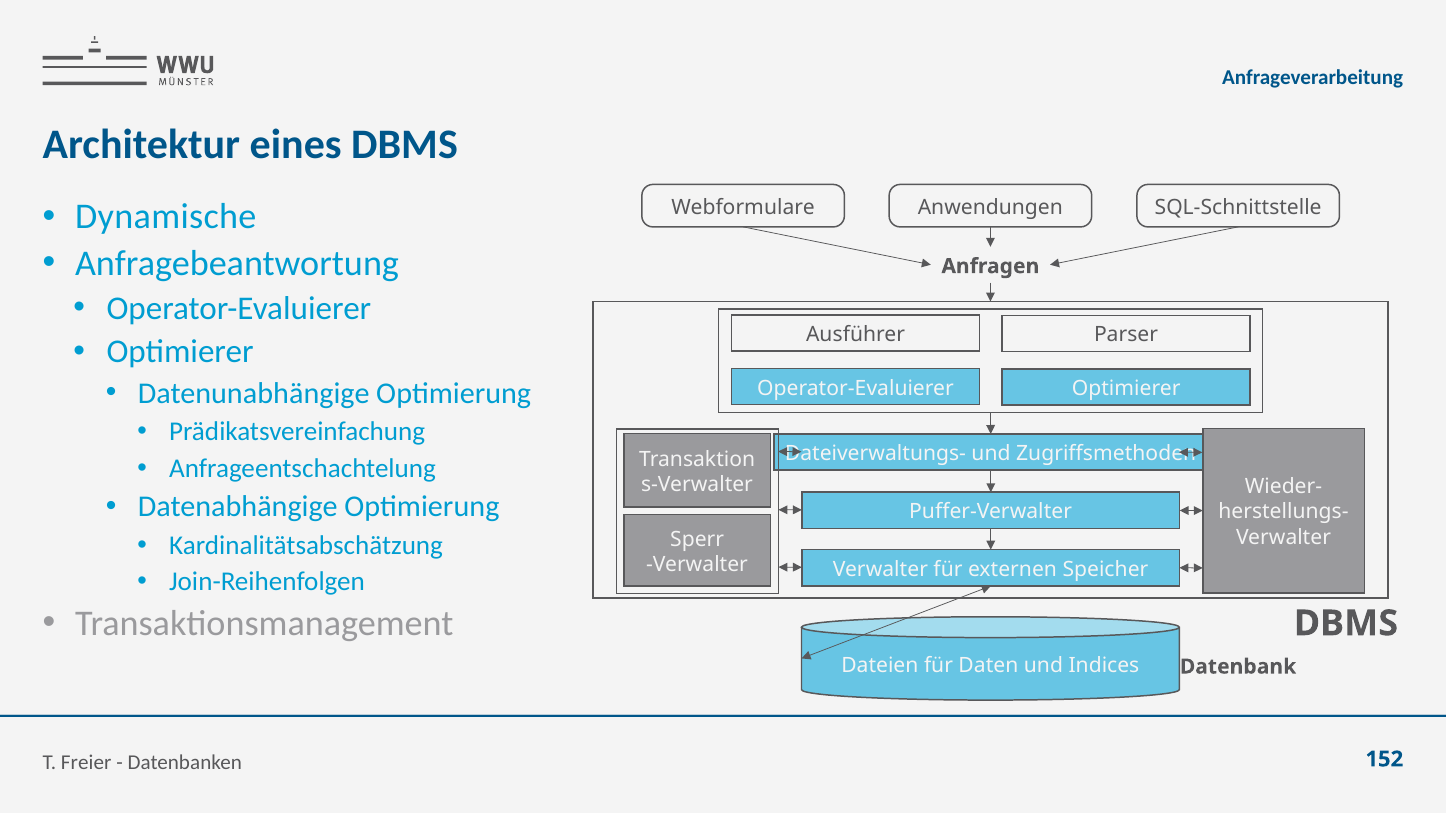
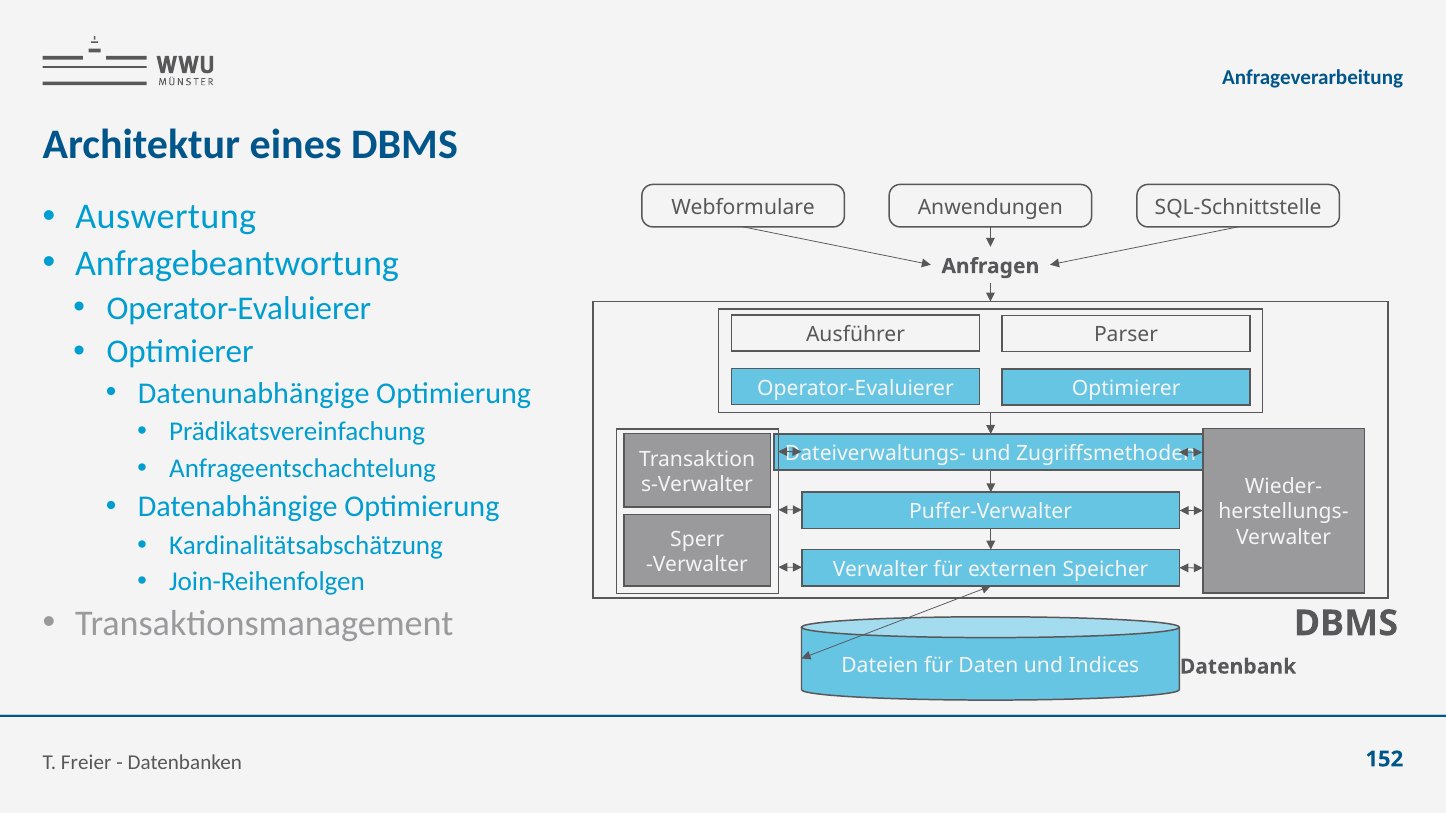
Dynamische: Dynamische -> Auswertung
